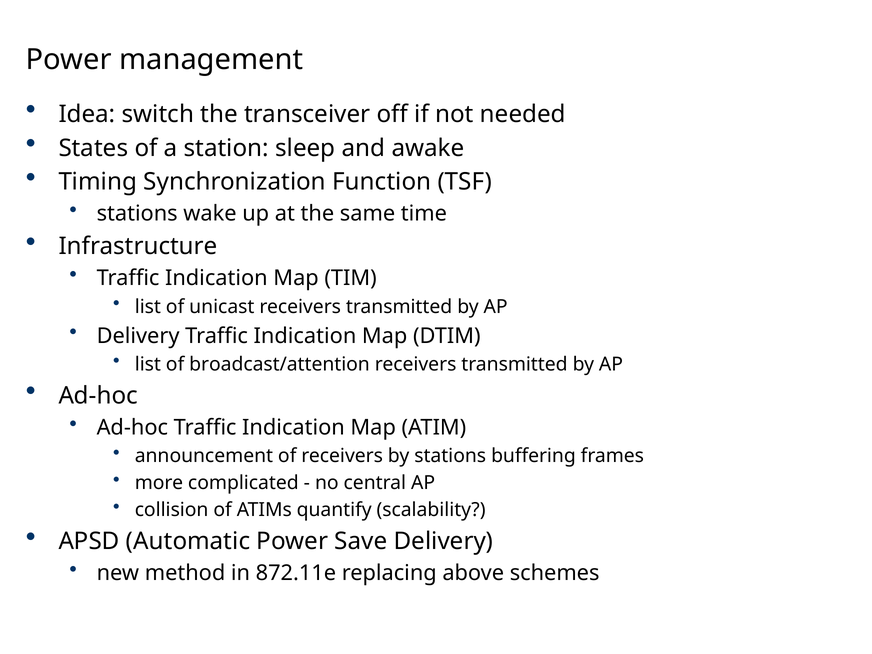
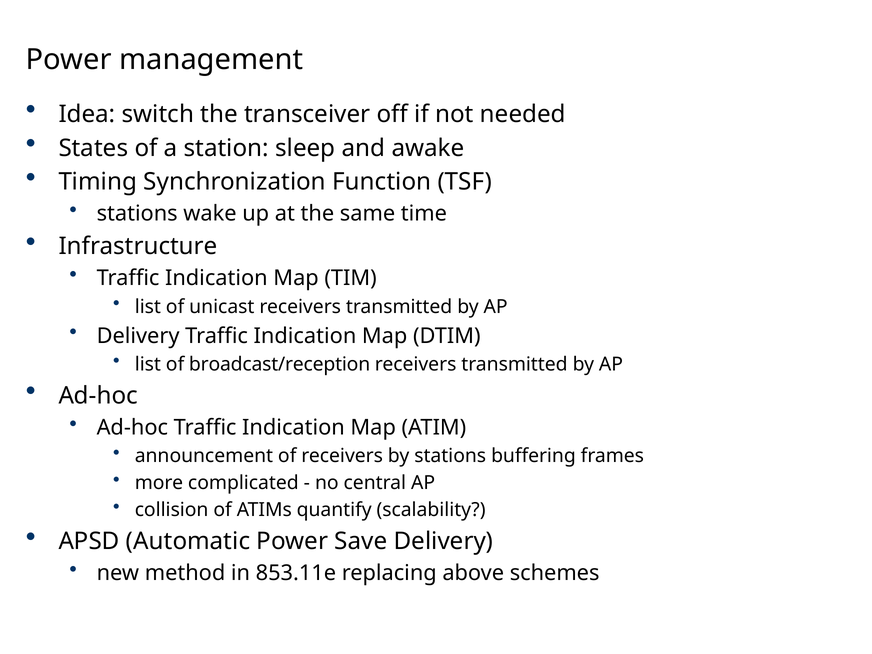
broadcast/attention: broadcast/attention -> broadcast/reception
872.11e: 872.11e -> 853.11e
